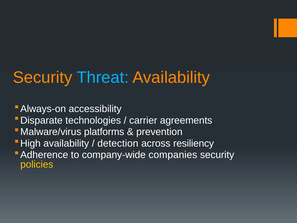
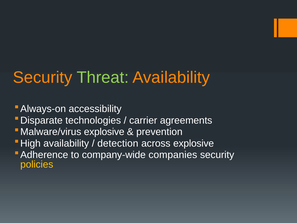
Threat colour: light blue -> light green
platforms at (104, 132): platforms -> explosive
across resiliency: resiliency -> explosive
